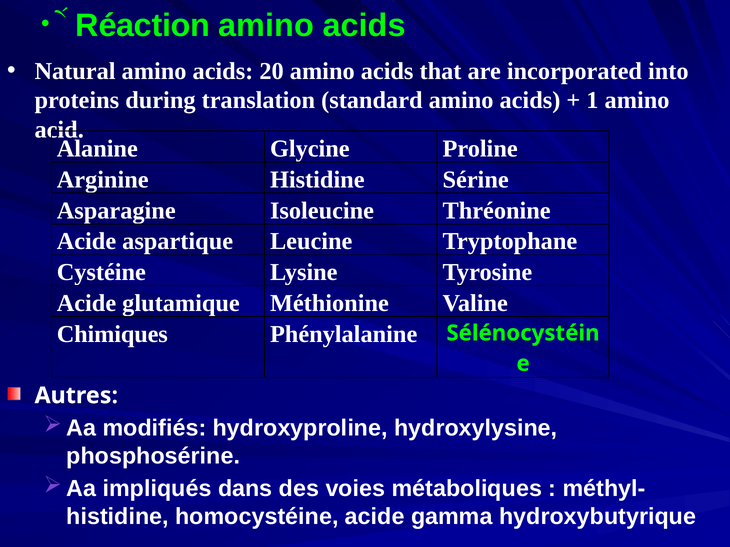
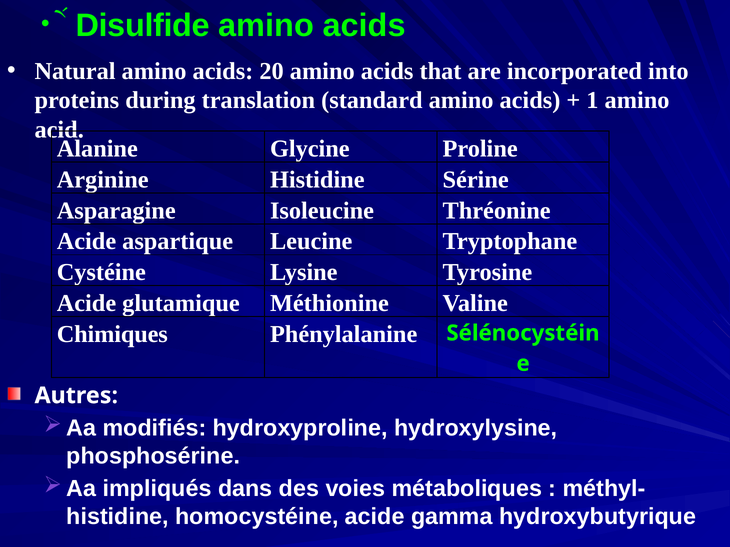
Réaction: Réaction -> Disulfide
